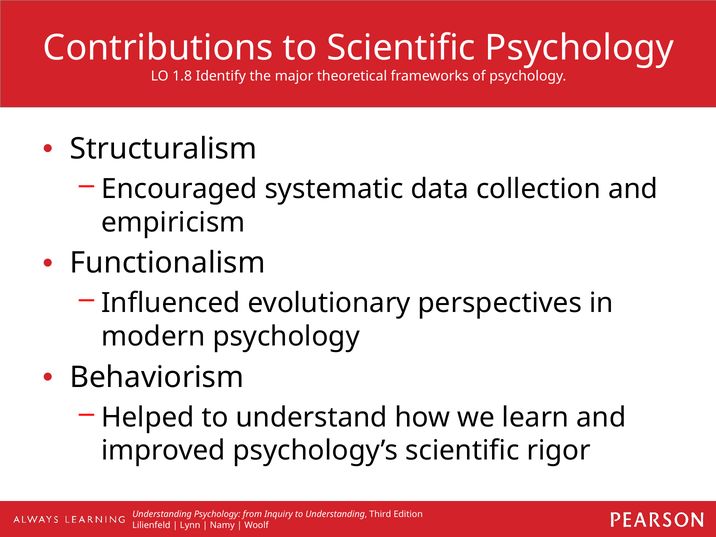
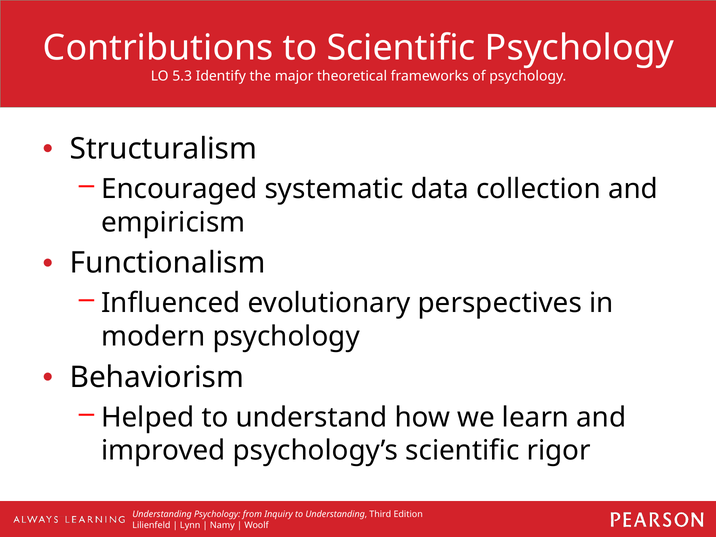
1.8: 1.8 -> 5.3
